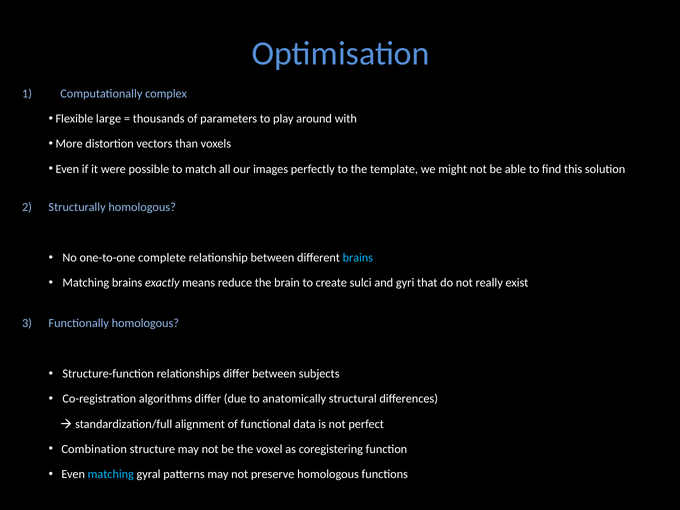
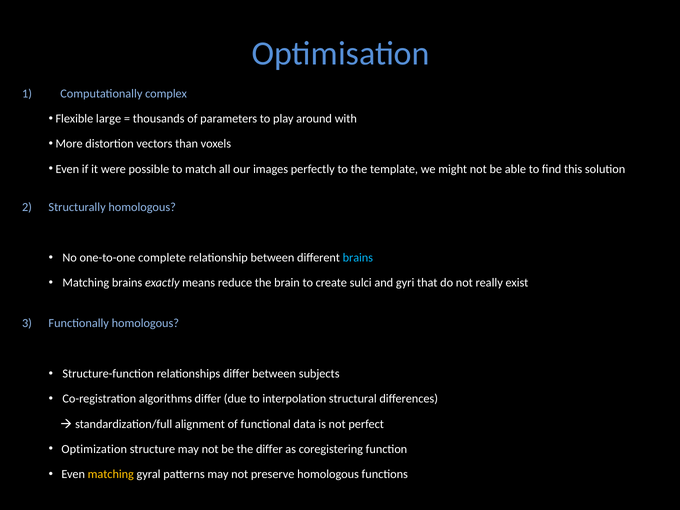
anatomically: anatomically -> interpolation
Combination: Combination -> Optimization
the voxel: voxel -> differ
matching at (111, 474) colour: light blue -> yellow
